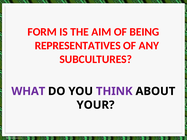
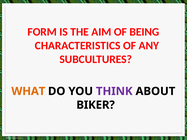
REPRESENTATIVES: REPRESENTATIVES -> CHARACTERISTICS
WHAT colour: purple -> orange
YOUR: YOUR -> BIKER
